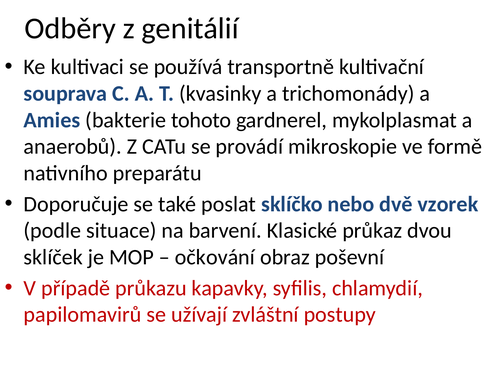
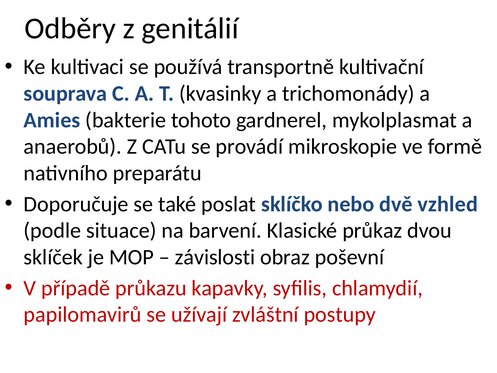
vzorek: vzorek -> vzhled
očkování: očkování -> závislosti
